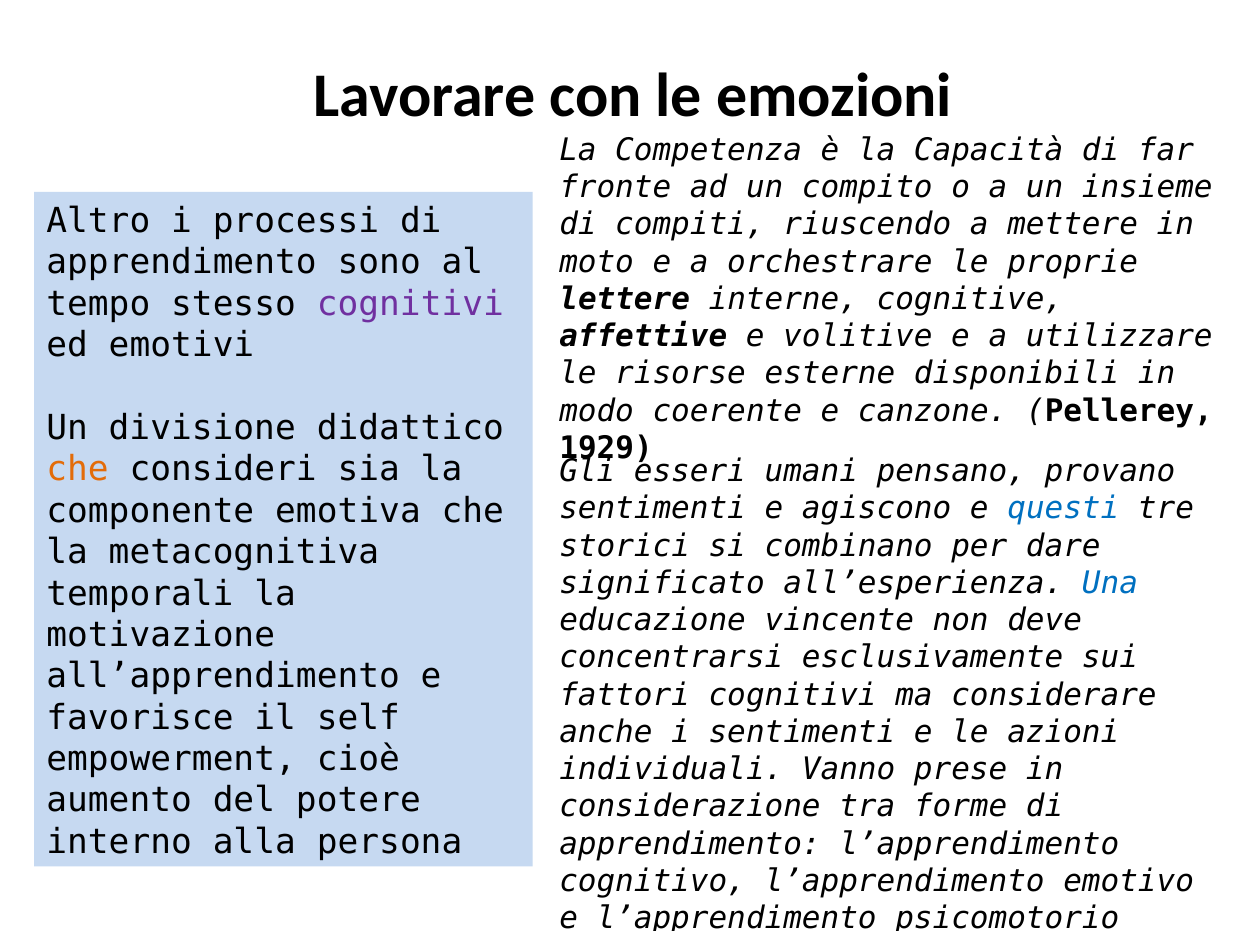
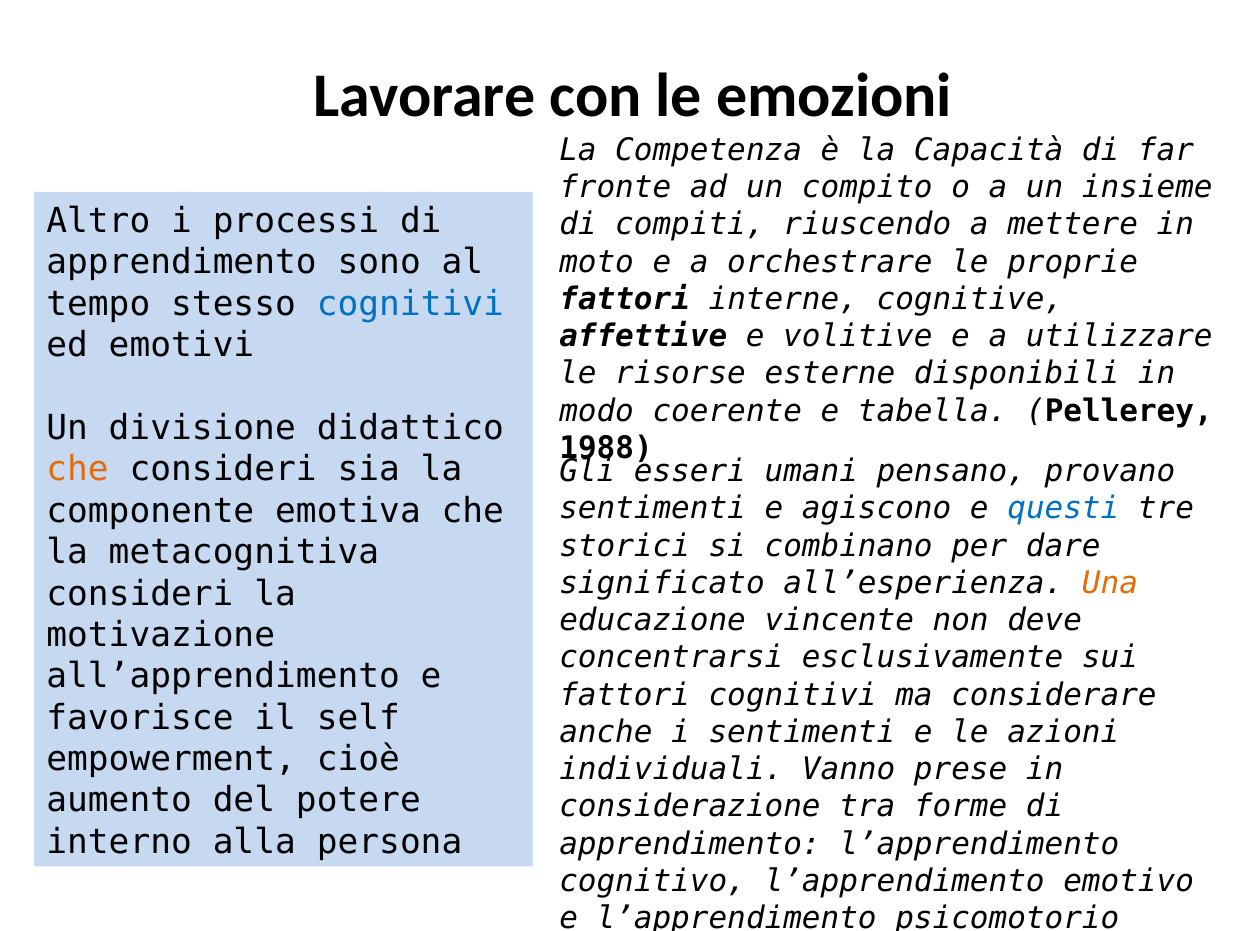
lettere at (625, 299): lettere -> fattori
cognitivi at (410, 304) colour: purple -> blue
canzone: canzone -> tabella
1929: 1929 -> 1988
Una colour: blue -> orange
temporali at (140, 593): temporali -> consideri
